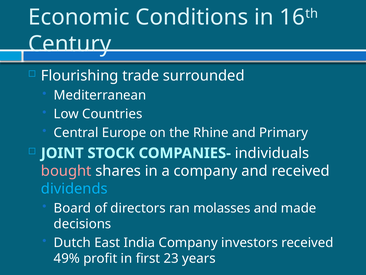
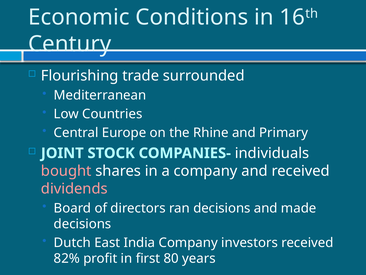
dividends colour: light blue -> pink
ran molasses: molasses -> decisions
49%: 49% -> 82%
23: 23 -> 80
